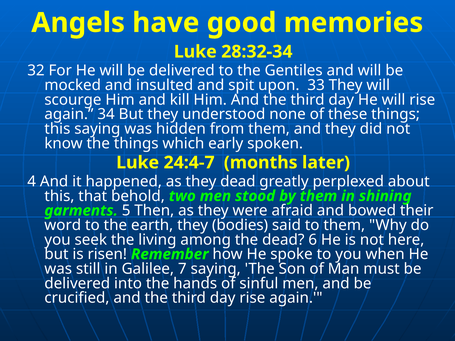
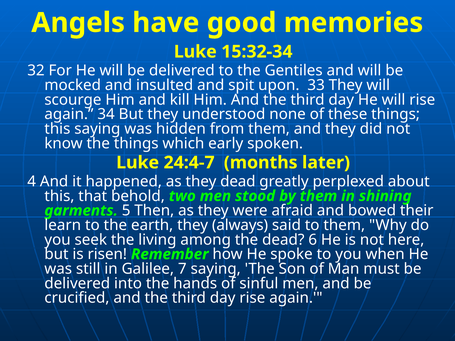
28:32-34: 28:32-34 -> 15:32-34
word: word -> learn
bodies: bodies -> always
